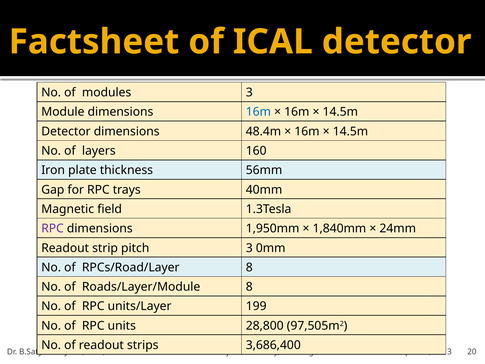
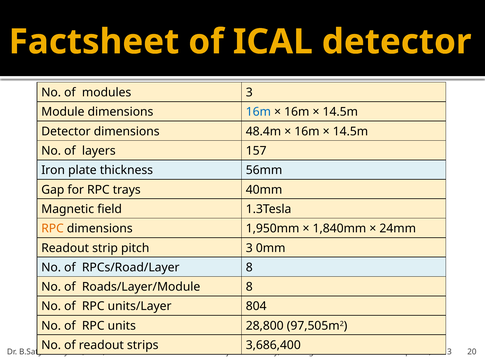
160: 160 -> 157
RPC at (53, 228) colour: purple -> orange
199: 199 -> 804
